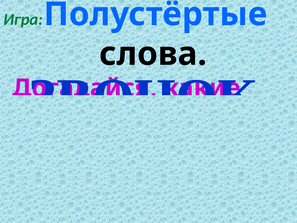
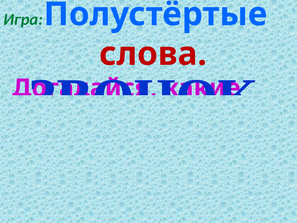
слова at (153, 54) colour: black -> red
